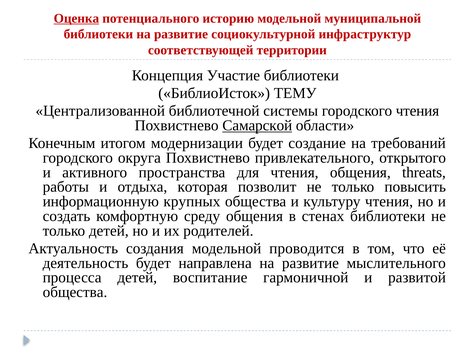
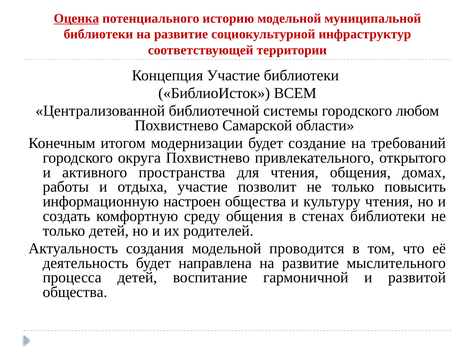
ТЕМУ: ТЕМУ -> ВСЕМ
городского чтения: чтения -> любом
Самарской underline: present -> none
threats: threats -> домах
отдыха которая: которая -> участие
крупных: крупных -> настроен
